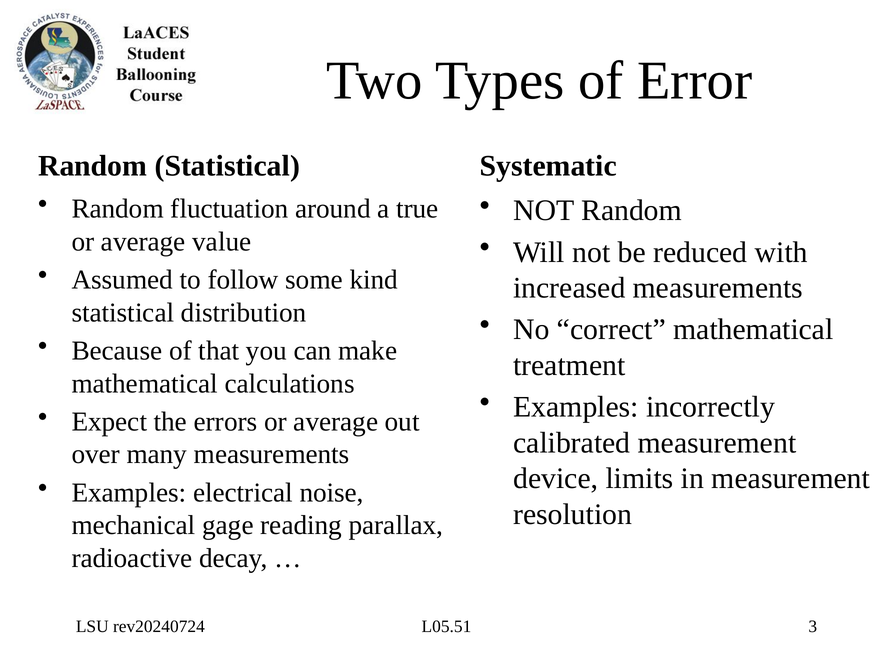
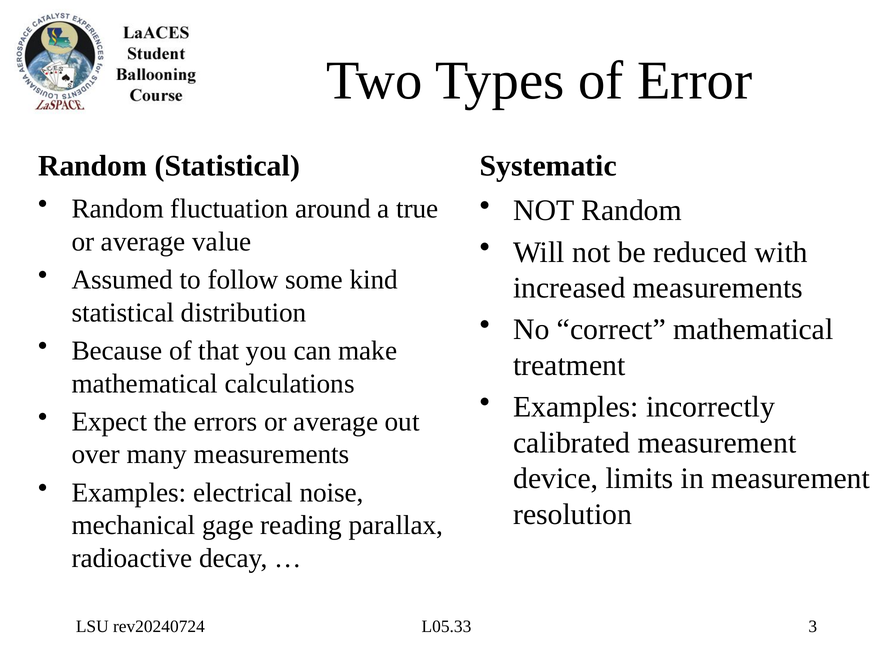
L05.51: L05.51 -> L05.33
